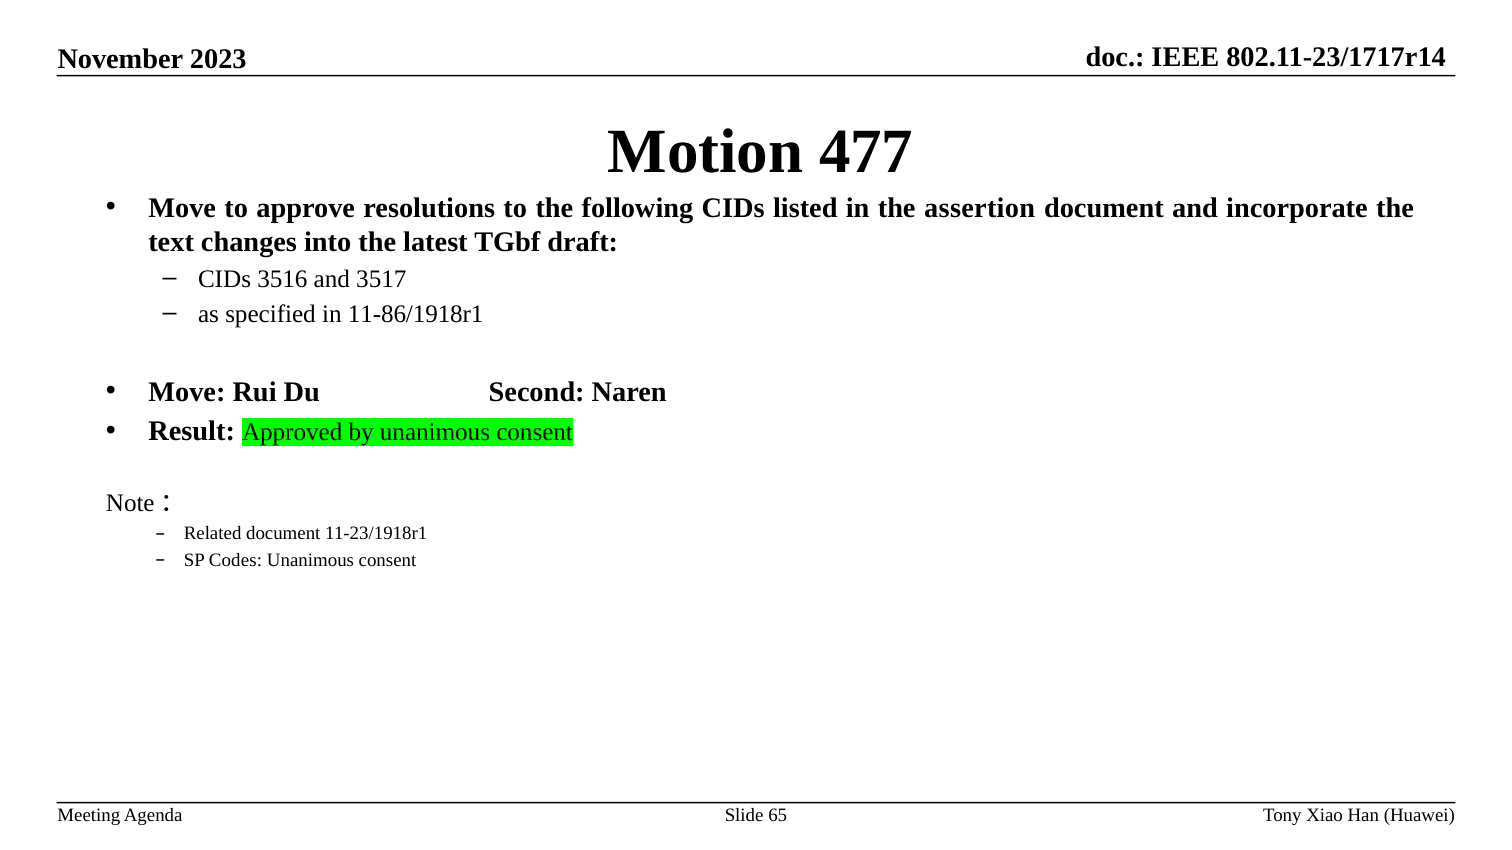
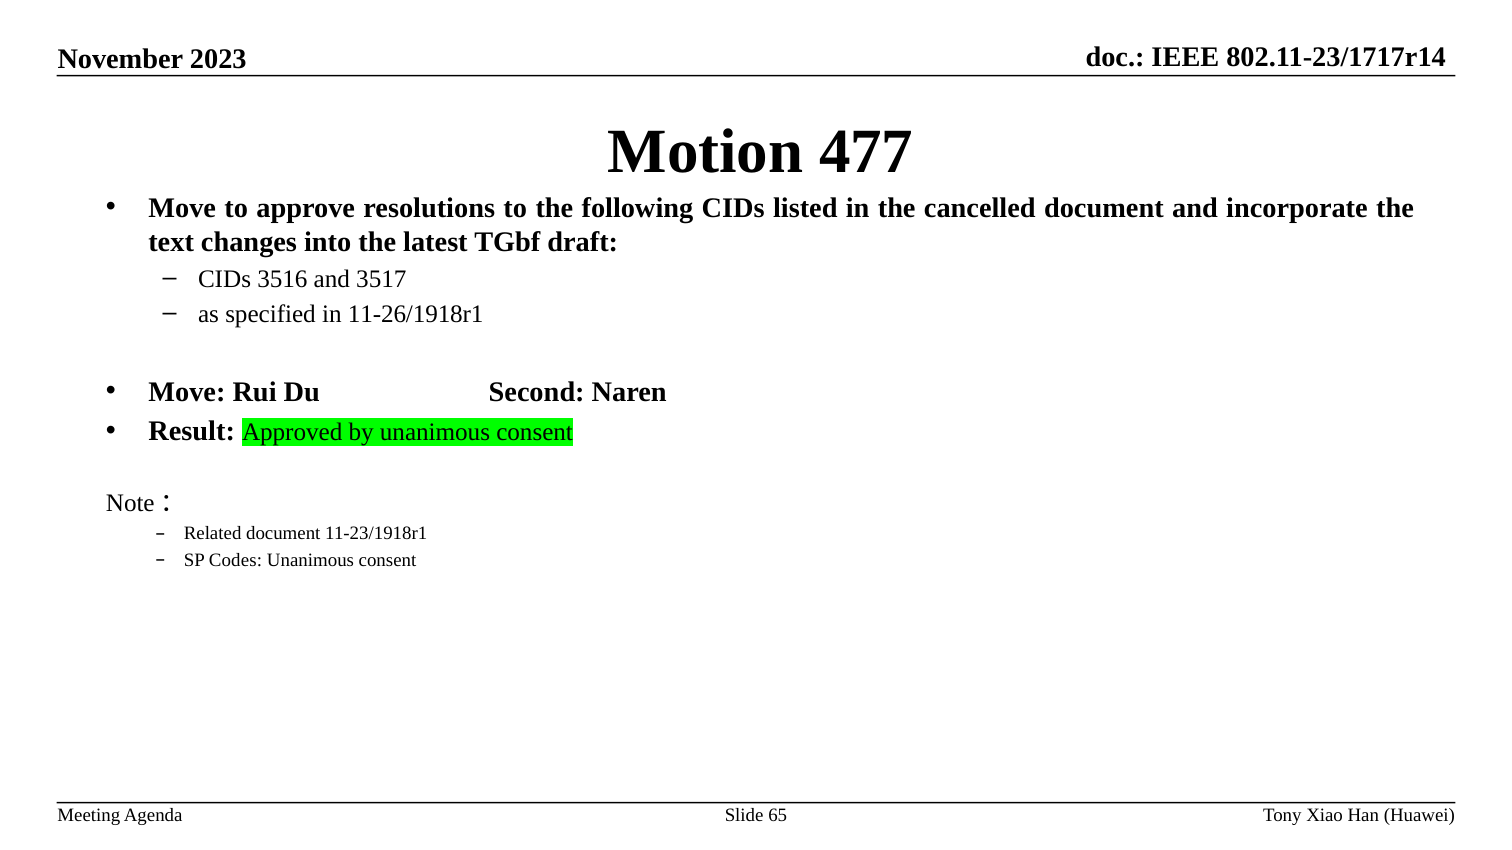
assertion: assertion -> cancelled
11-86/1918r1: 11-86/1918r1 -> 11-26/1918r1
